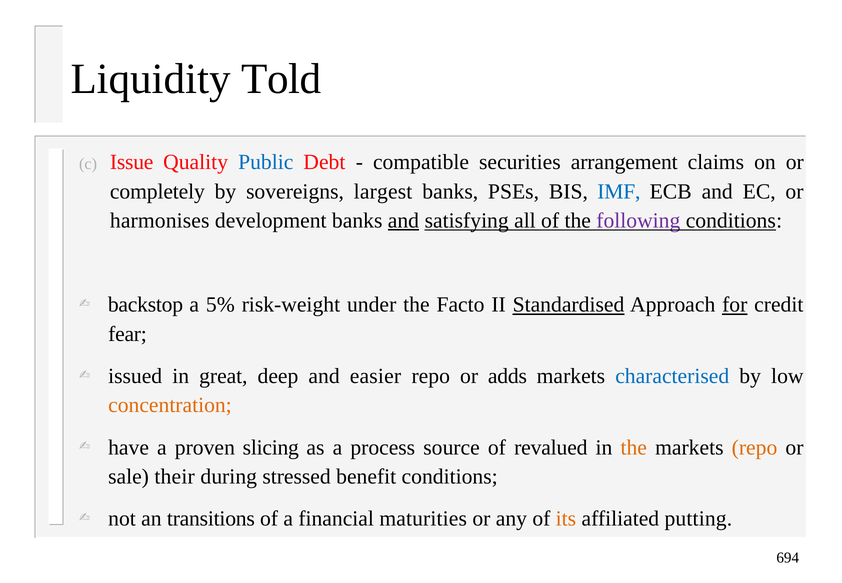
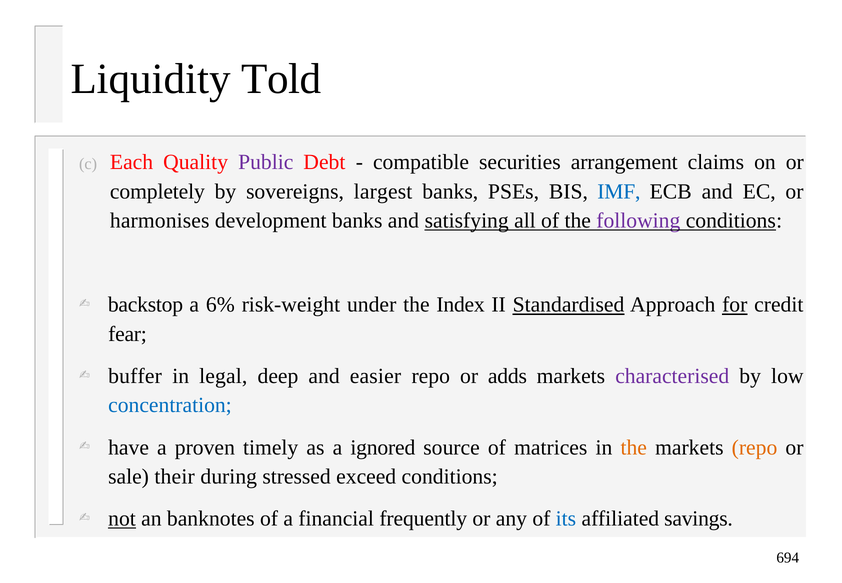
Issue: Issue -> Each
Public colour: blue -> purple
and at (403, 221) underline: present -> none
5%: 5% -> 6%
Facto: Facto -> Index
issued: issued -> buffer
great: great -> legal
characterised colour: blue -> purple
concentration colour: orange -> blue
slicing: slicing -> timely
process: process -> ignored
revalued: revalued -> matrices
benefit: benefit -> exceed
not underline: none -> present
transitions: transitions -> banknotes
maturities: maturities -> frequently
its colour: orange -> blue
putting: putting -> savings
